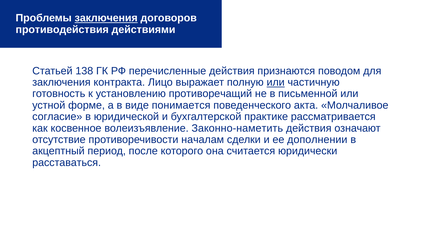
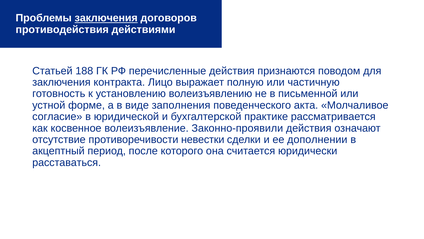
138: 138 -> 188
или at (276, 82) underline: present -> none
противоречащий: противоречащий -> волеизъявлению
понимается: понимается -> заполнения
Законно-наметить: Законно-наметить -> Законно-проявили
началам: началам -> невестки
